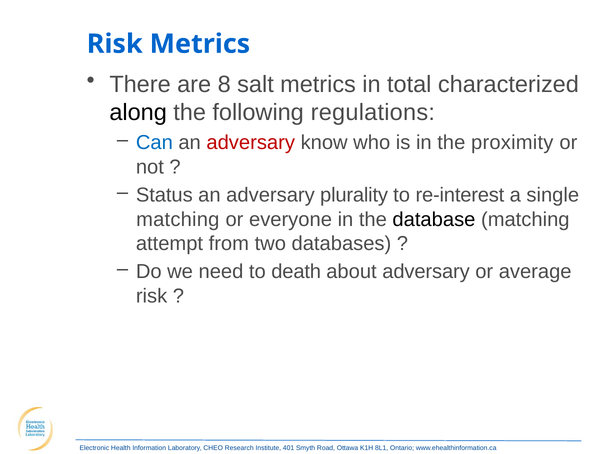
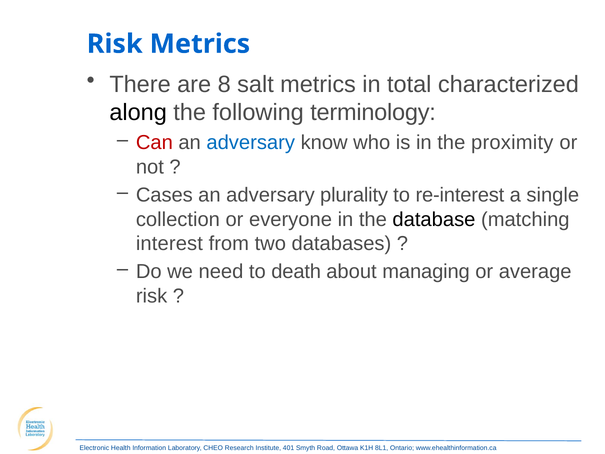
regulations: regulations -> terminology
Can colour: blue -> red
adversary at (251, 143) colour: red -> blue
Status: Status -> Cases
matching at (178, 219): matching -> collection
attempt: attempt -> interest
about adversary: adversary -> managing
